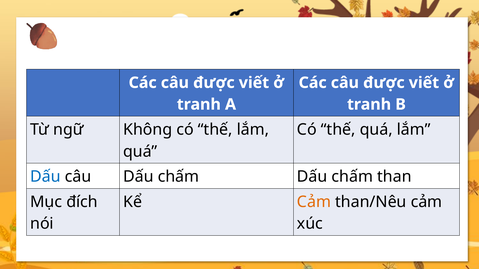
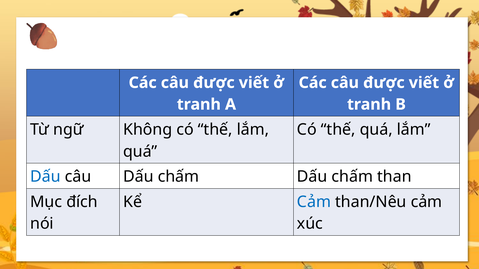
Cảm at (314, 202) colour: orange -> blue
